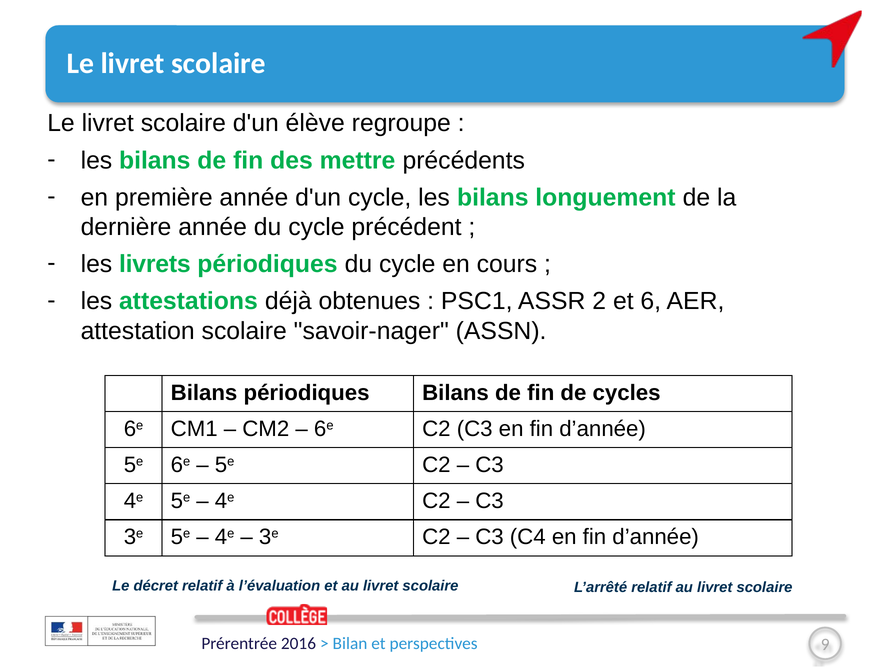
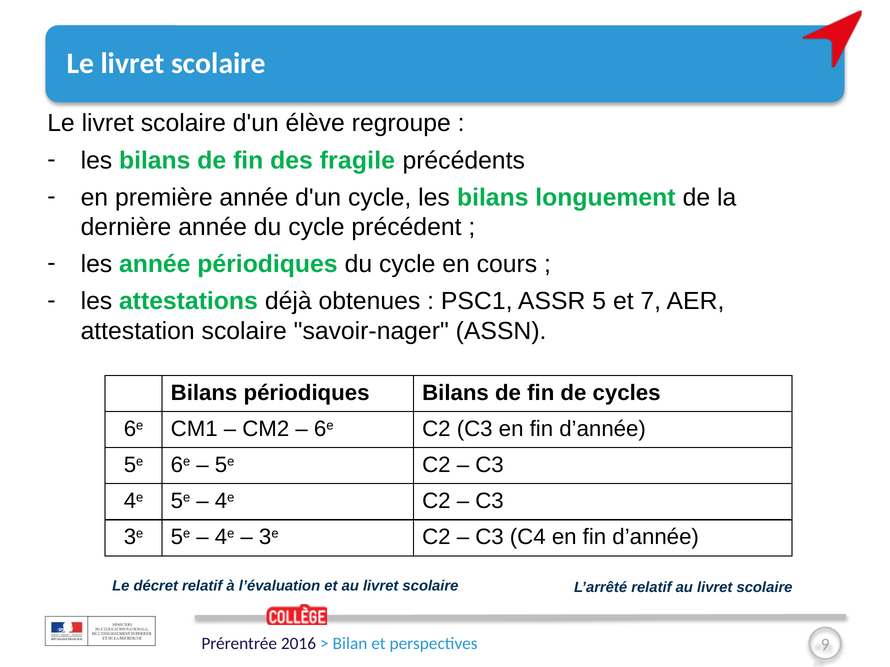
mettre: mettre -> fragile
les livrets: livrets -> année
2: 2 -> 5
6: 6 -> 7
